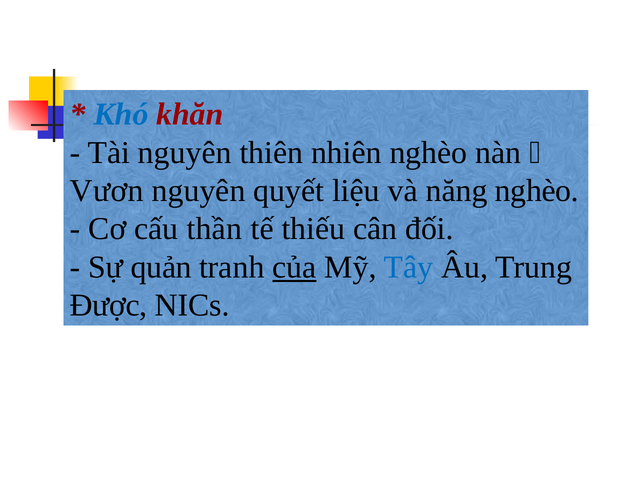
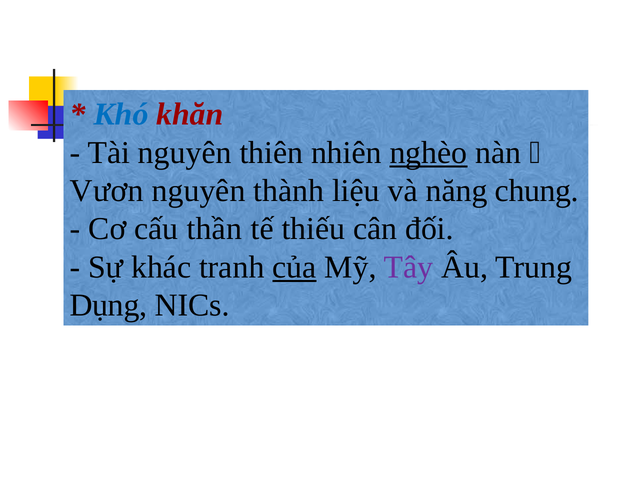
nghèo at (428, 153) underline: none -> present
quyết: quyết -> thành
năng nghèo: nghèo -> chung
quản: quản -> khác
Tây colour: blue -> purple
Được: Được -> Dụng
